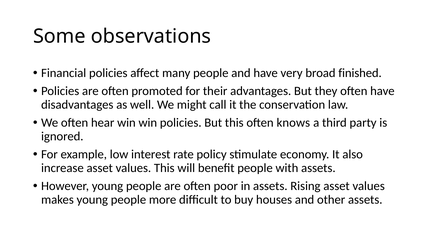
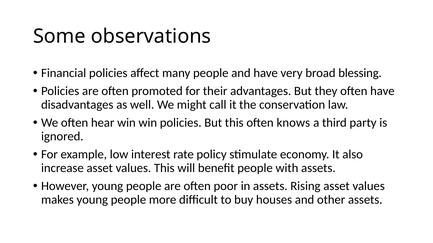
finished: finished -> blessing
